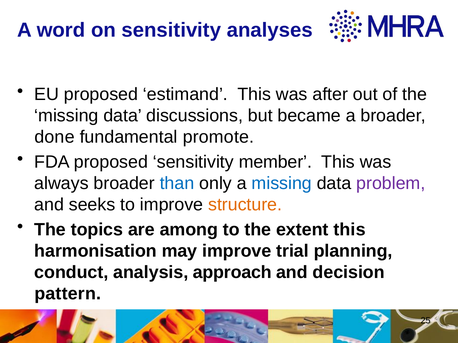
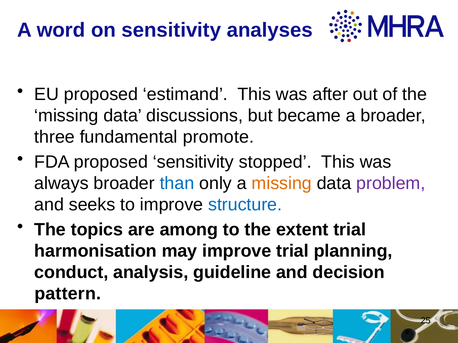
done: done -> three
member: member -> stopped
missing at (282, 183) colour: blue -> orange
structure colour: orange -> blue
extent this: this -> trial
approach: approach -> guideline
